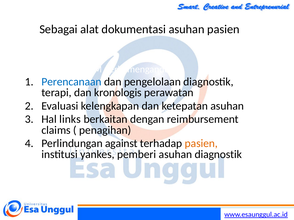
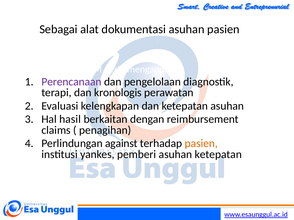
Perencanaan colour: blue -> purple
links: links -> hasil
asuhan diagnostik: diagnostik -> ketepatan
